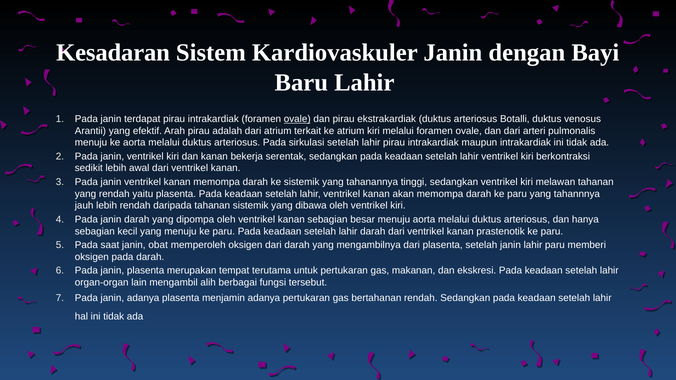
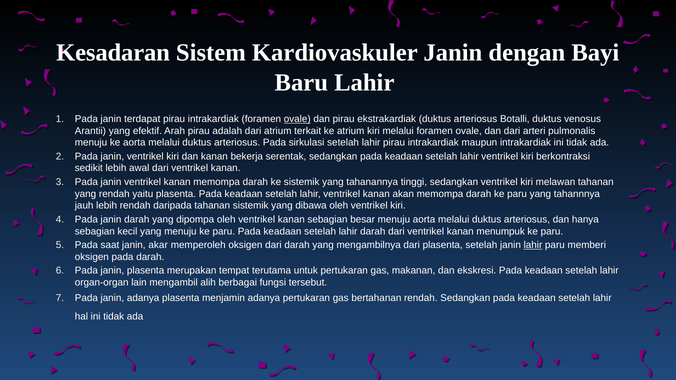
prastenotik: prastenotik -> menumpuk
obat: obat -> akar
lahir at (533, 245) underline: none -> present
